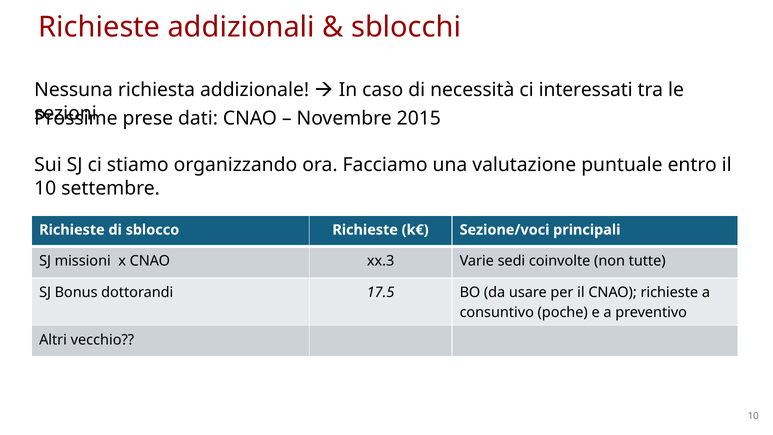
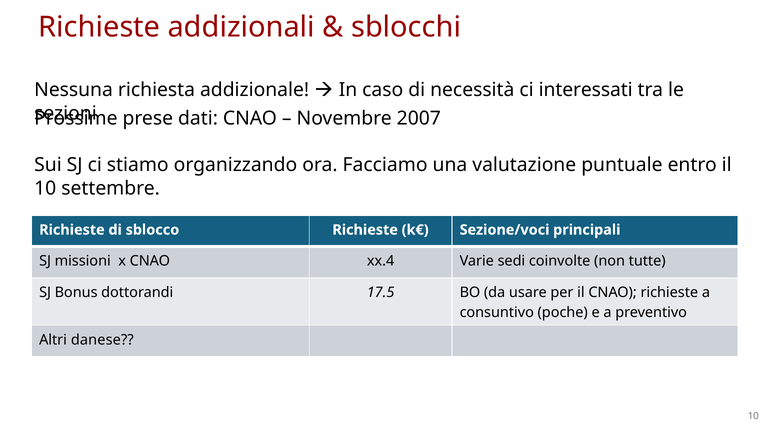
2015: 2015 -> 2007
xx.3: xx.3 -> xx.4
vecchio: vecchio -> danese
